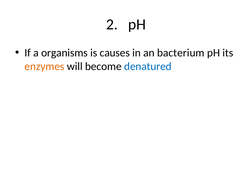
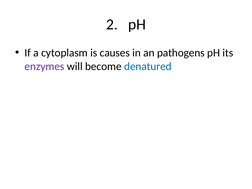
organisms: organisms -> cytoplasm
bacterium: bacterium -> pathogens
enzymes colour: orange -> purple
